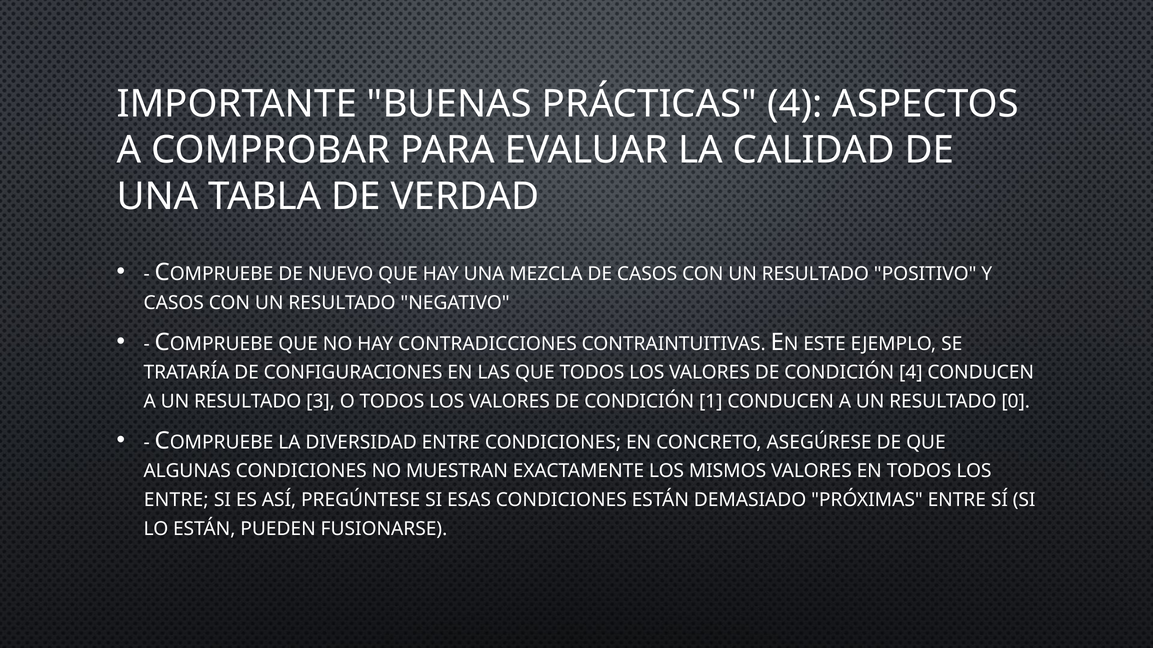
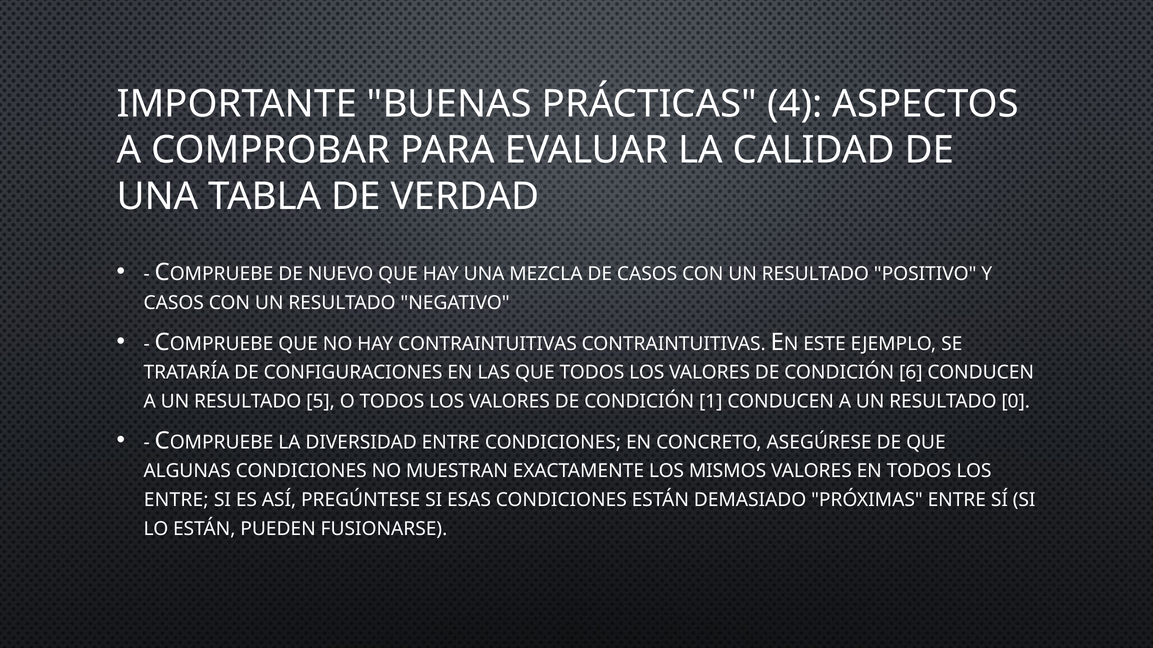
HAY CONTRADICCIONES: CONTRADICCIONES -> CONTRAINTUITIVAS
CONDICIÓN 4: 4 -> 6
3: 3 -> 5
